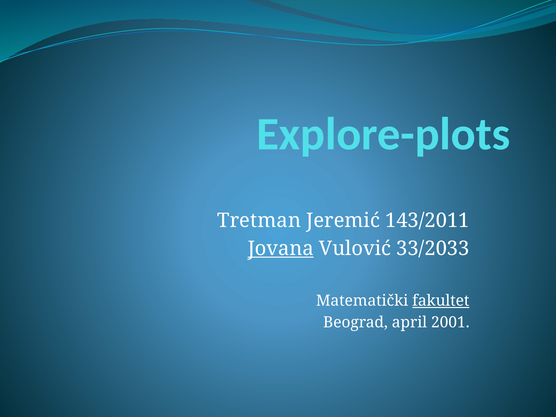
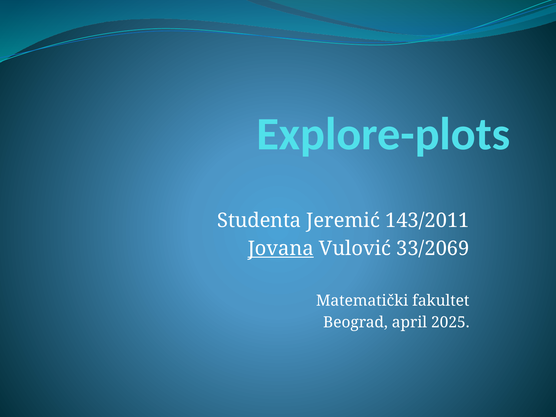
Tretman: Tretman -> Studenta
33/2033: 33/2033 -> 33/2069
fakultet underline: present -> none
2001: 2001 -> 2025
